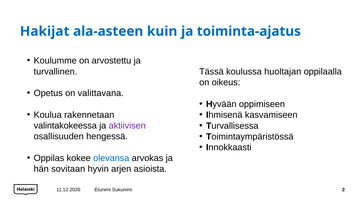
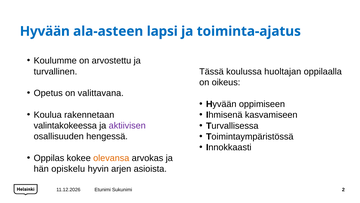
Hakijat at (45, 31): Hakijat -> Hyvään
kuin: kuin -> lapsi
olevansa colour: blue -> orange
sovitaan: sovitaan -> opiskelu
